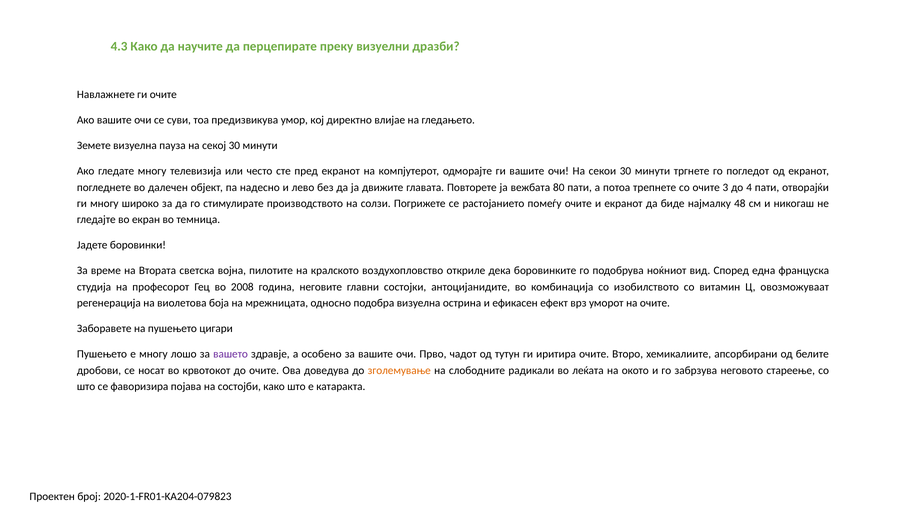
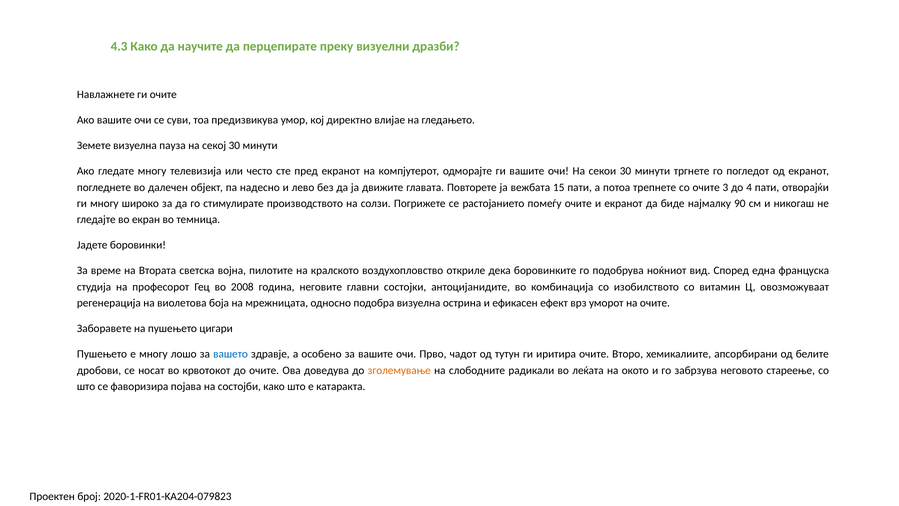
80: 80 -> 15
48: 48 -> 90
вашето colour: purple -> blue
